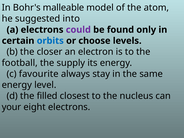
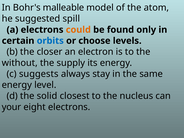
into: into -> spill
could colour: purple -> orange
football: football -> without
favourite: favourite -> suggests
filled: filled -> solid
